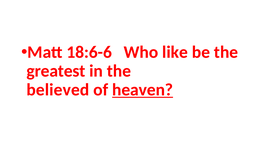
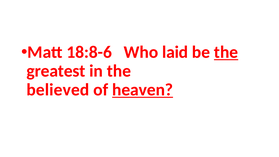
18:6-6: 18:6-6 -> 18:8-6
like: like -> laid
the at (226, 52) underline: none -> present
